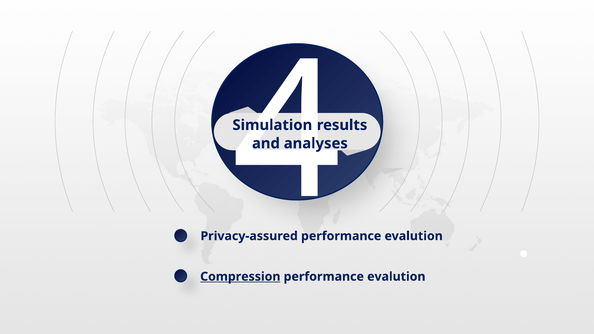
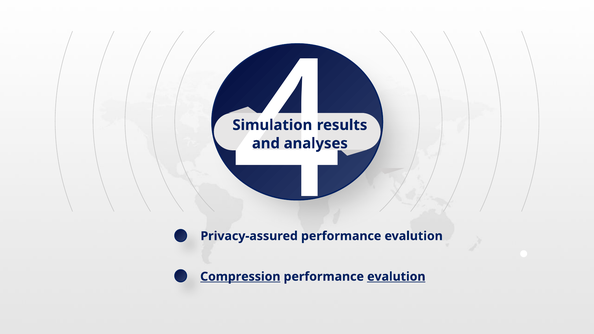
evalution at (396, 277) underline: none -> present
